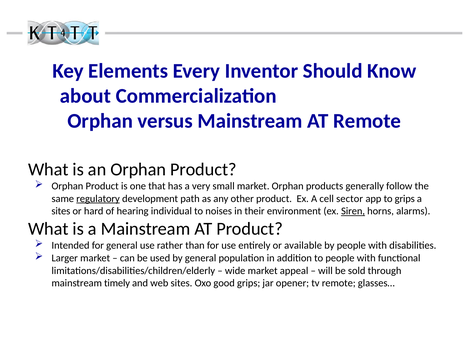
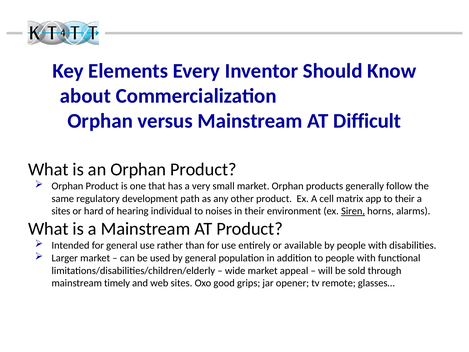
AT Remote: Remote -> Difficult
regulatory underline: present -> none
sector: sector -> matrix
to grips: grips -> their
